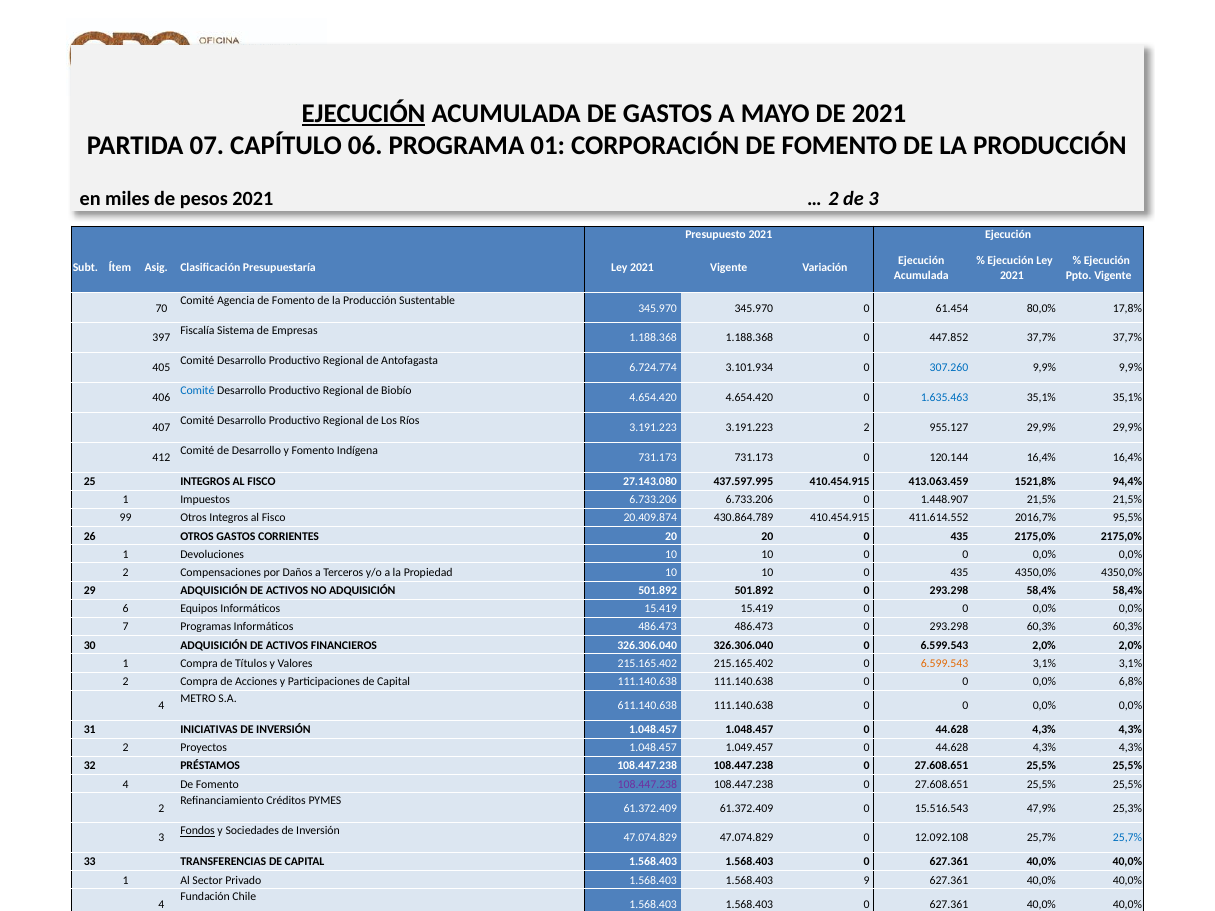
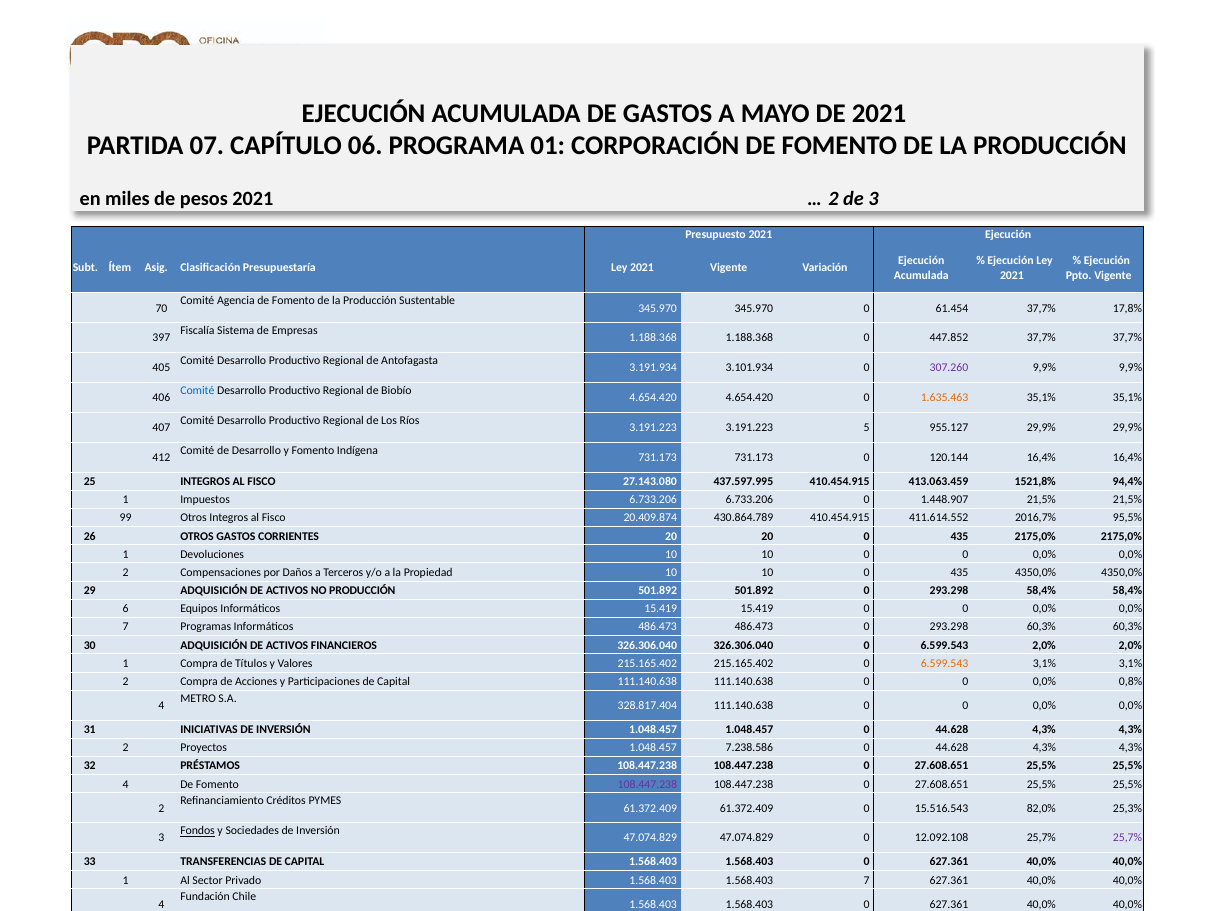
EJECUCIÓN at (364, 113) underline: present -> none
61.454 80,0%: 80,0% -> 37,7%
6.724.774: 6.724.774 -> 3.191.934
307.260 colour: blue -> purple
1.635.463 colour: blue -> orange
3.191.223 2: 2 -> 5
NO ADQUISICIÓN: ADQUISICIÓN -> PRODUCCIÓN
6,8%: 6,8% -> 0,8%
611.140.638: 611.140.638 -> 328.817.404
1.049.457: 1.049.457 -> 7.238.586
47,9%: 47,9% -> 82,0%
25,7% at (1127, 838) colour: blue -> purple
9 at (867, 880): 9 -> 7
